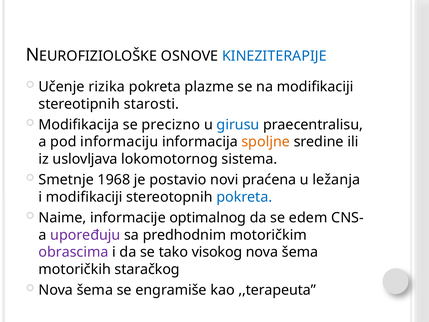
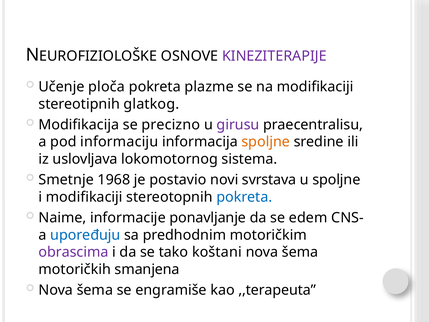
KINEZITERAPIJE colour: blue -> purple
rizika: rizika -> ploča
starosti: starosti -> glatkog
girusu colour: blue -> purple
praćena: praćena -> svrstava
u ležanja: ležanja -> spoljne
optimalnog: optimalnog -> ponavljanje
upoređuju colour: purple -> blue
visokog: visokog -> koštani
staračkog: staračkog -> smanjena
